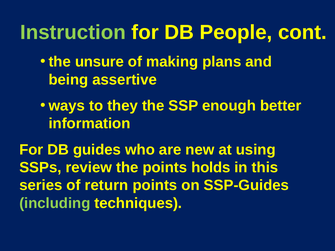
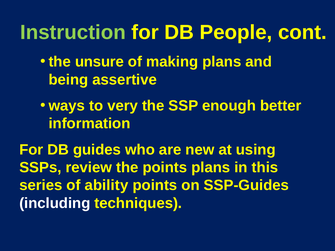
they: they -> very
points holds: holds -> plans
return: return -> ability
including colour: light green -> white
